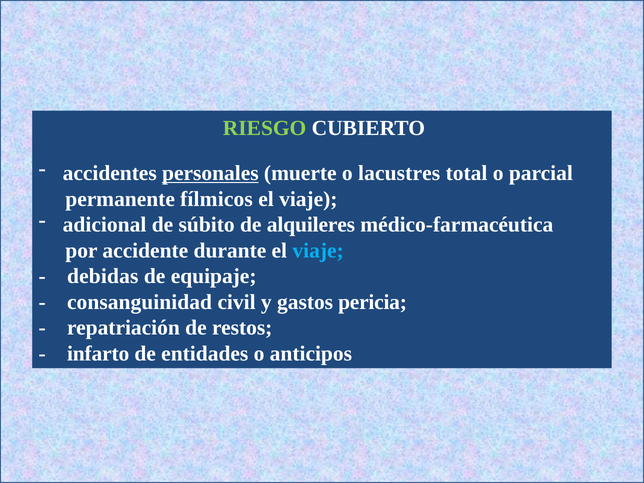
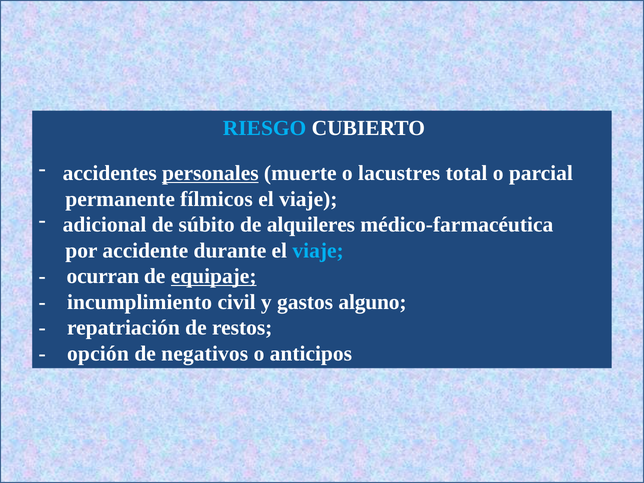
RIESGO colour: light green -> light blue
debidas: debidas -> ocurran
equipaje underline: none -> present
consanguinidad: consanguinidad -> incumplimiento
pericia: pericia -> alguno
infarto: infarto -> opción
entidades: entidades -> negativos
